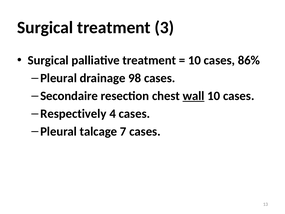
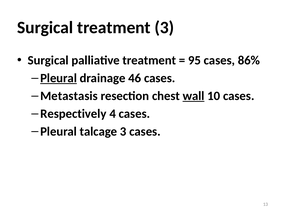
10 at (194, 60): 10 -> 95
Pleural at (59, 78) underline: none -> present
98: 98 -> 46
Secondaire: Secondaire -> Metastasis
talcage 7: 7 -> 3
